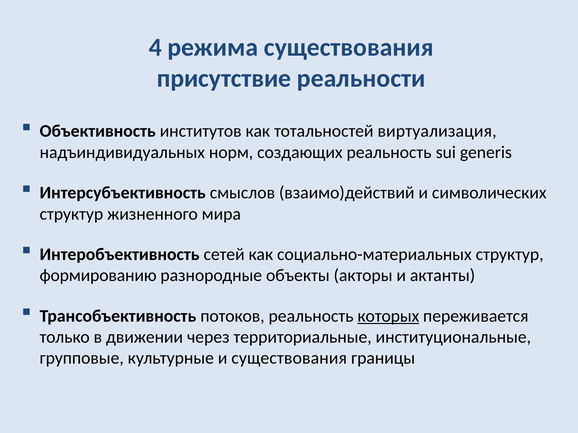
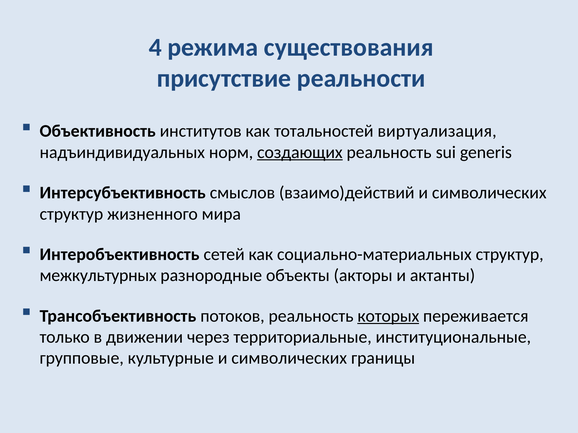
создающих underline: none -> present
формированию: формированию -> межкультурных
культурные и существования: существования -> символических
